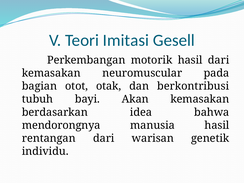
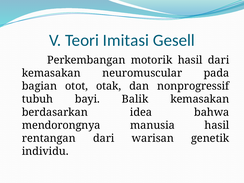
berkontribusi: berkontribusi -> nonprogressif
Akan: Akan -> Balik
